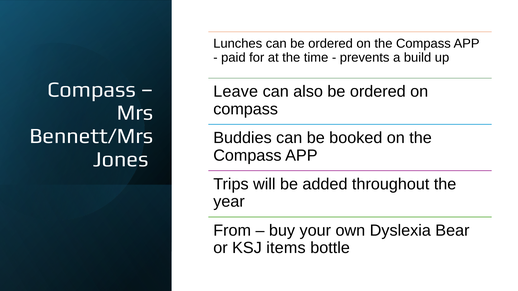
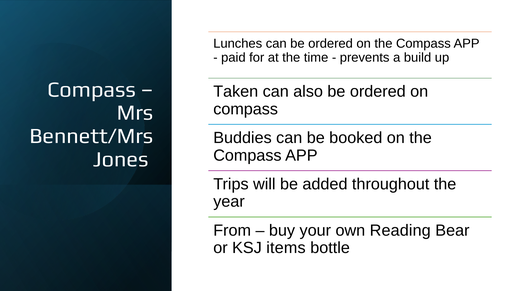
Leave: Leave -> Taken
Dyslexia: Dyslexia -> Reading
